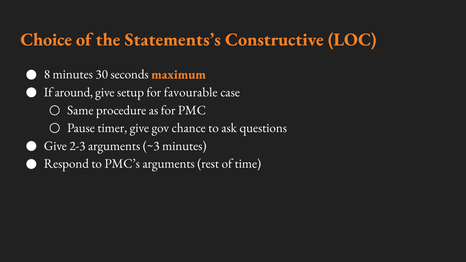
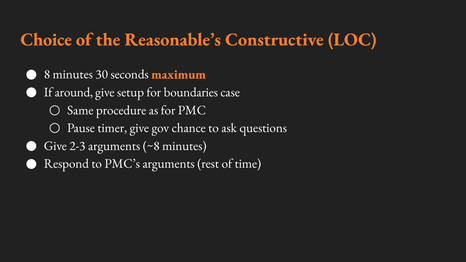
Statements’s: Statements’s -> Reasonable’s
favourable: favourable -> boundaries
~3: ~3 -> ~8
